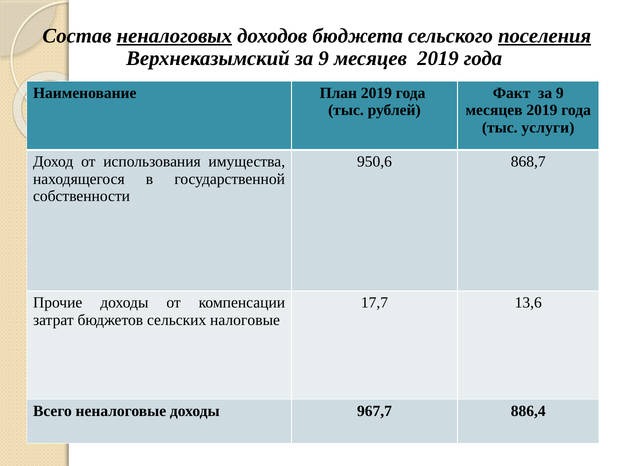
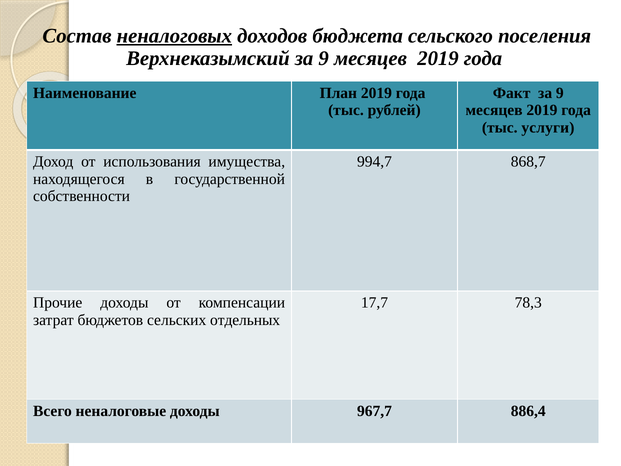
поселения underline: present -> none
950,6: 950,6 -> 994,7
13,6: 13,6 -> 78,3
налоговые: налоговые -> отдельных
